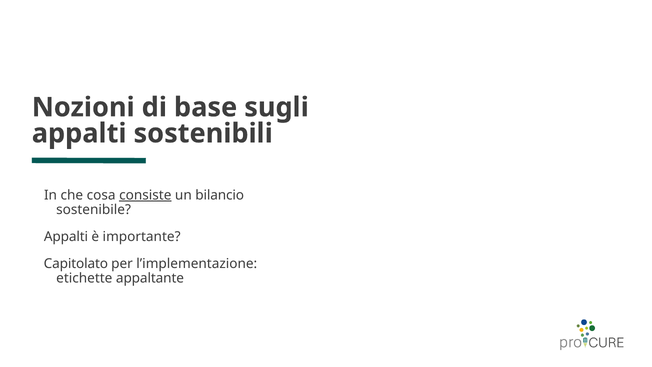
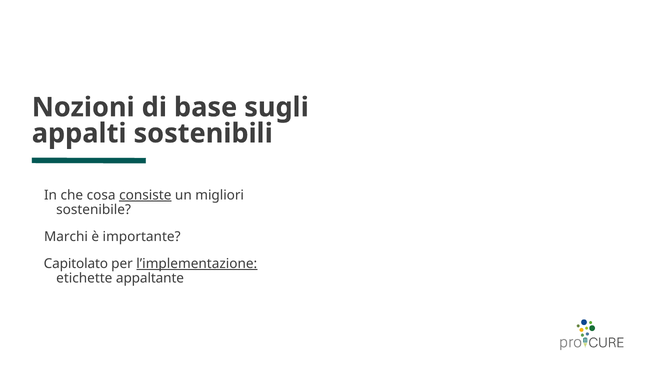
bilancio: bilancio -> migliori
Appalti at (66, 236): Appalti -> Marchi
l’implementazione underline: none -> present
